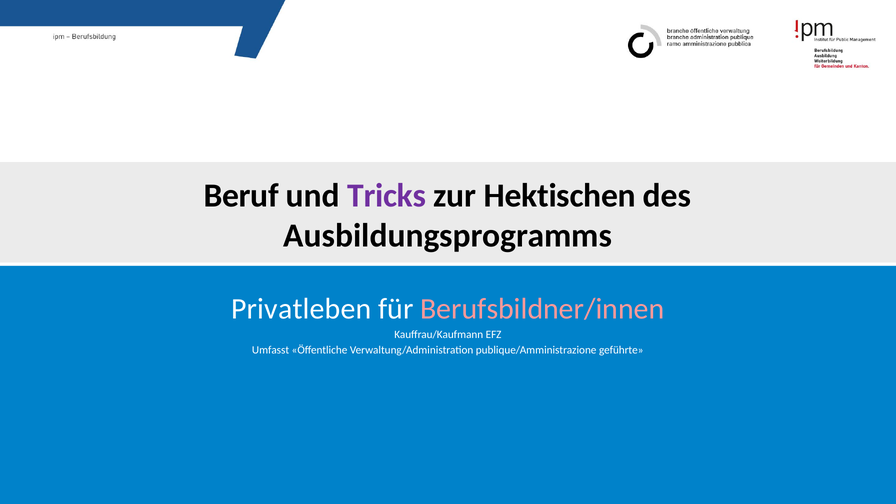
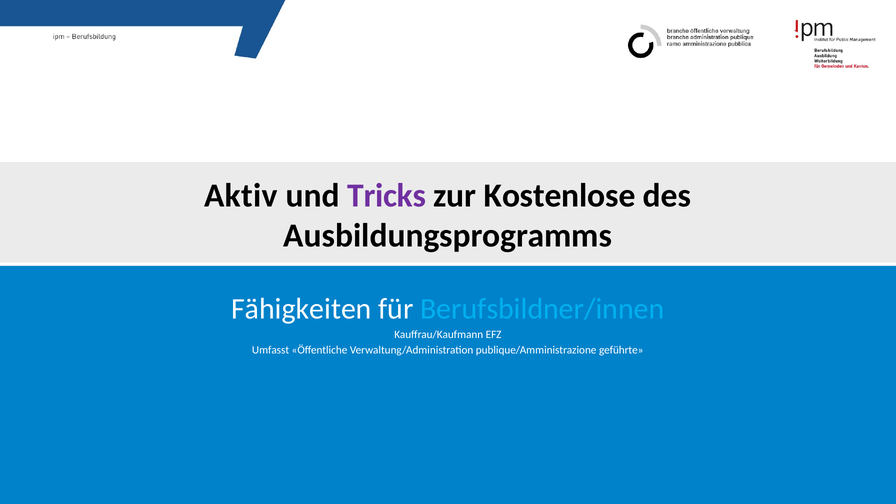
Beruf: Beruf -> Aktiv
Hektischen: Hektischen -> Kostenlose
Privatleben: Privatleben -> Fähigkeiten
Berufsbildner/innen colour: pink -> light blue
